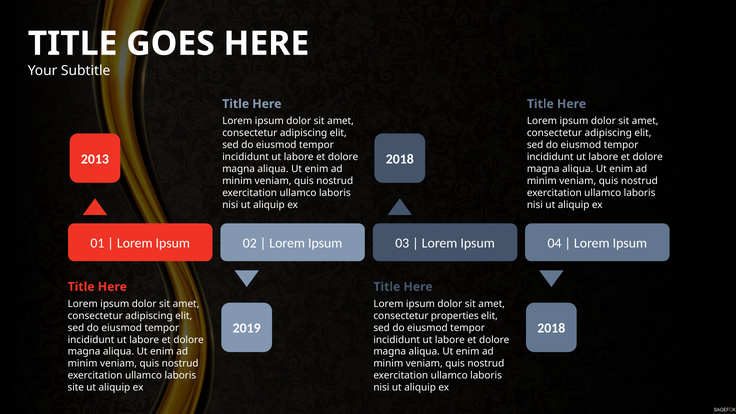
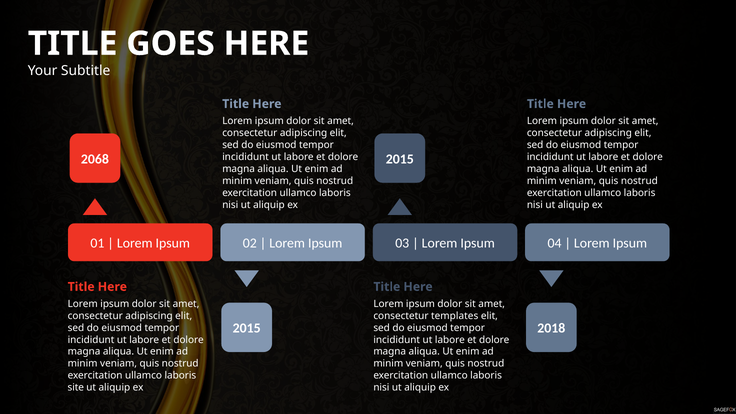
2013: 2013 -> 2068
2018 at (400, 159): 2018 -> 2015
properties: properties -> templates
2019 at (247, 328): 2019 -> 2015
